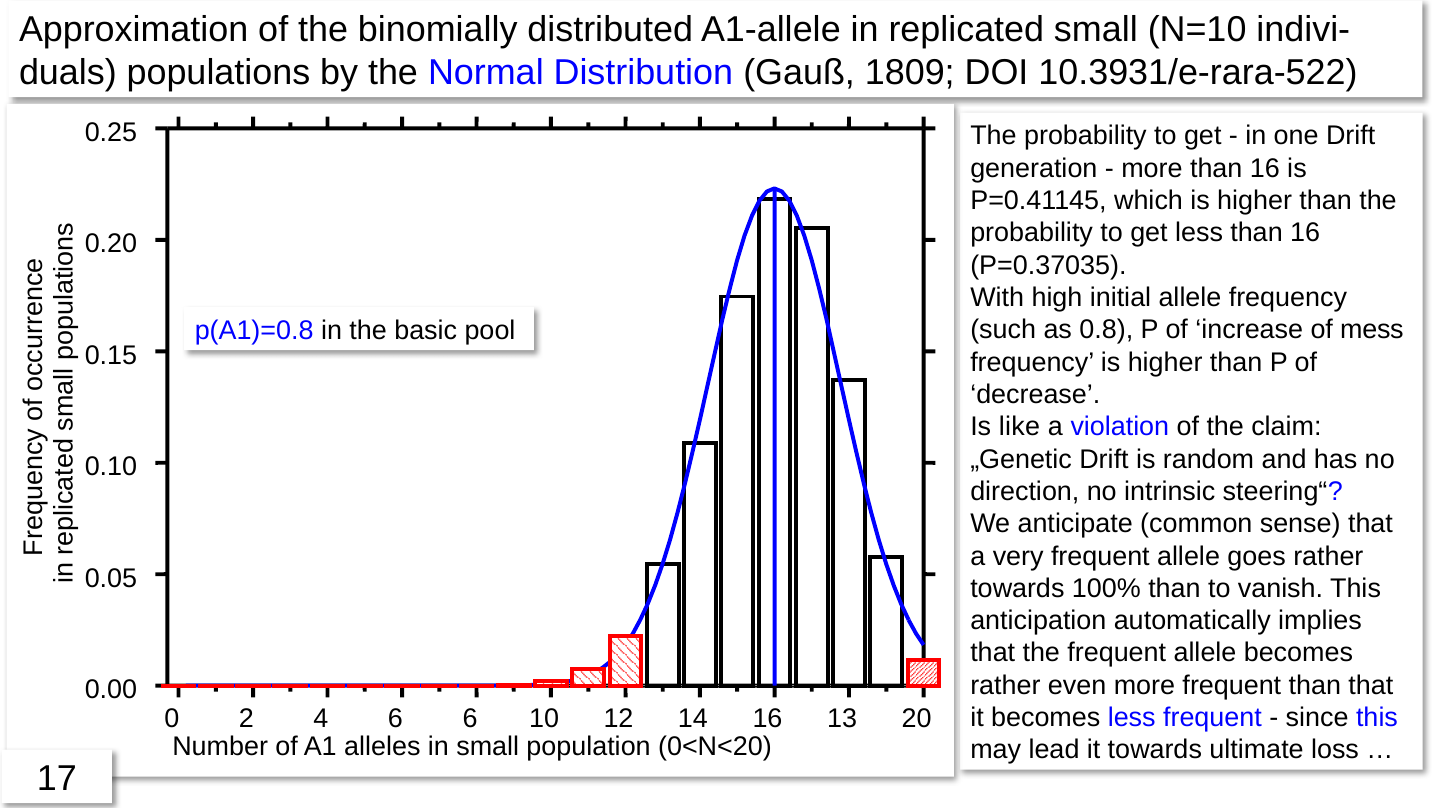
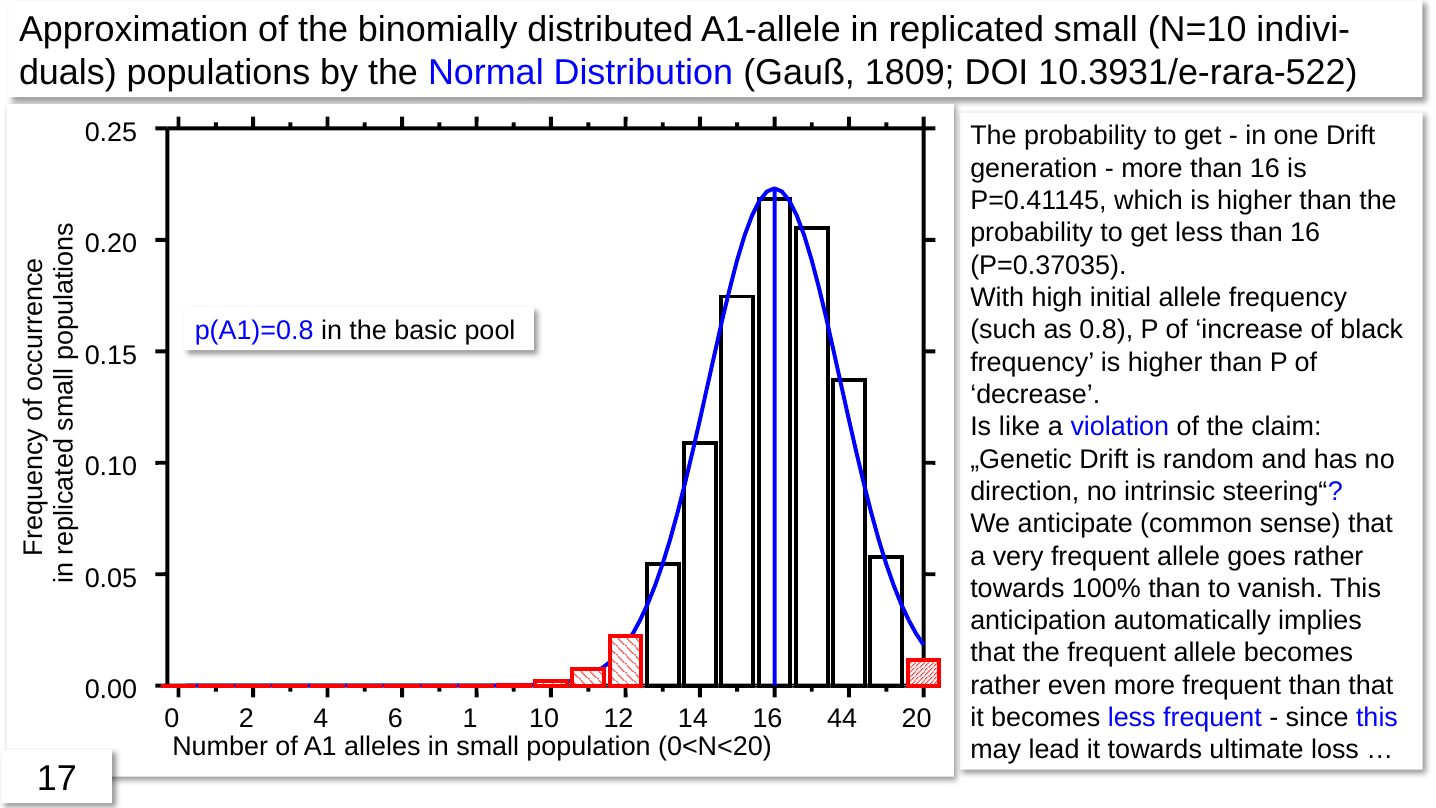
mess: mess -> black
6 6: 6 -> 1
13: 13 -> 44
